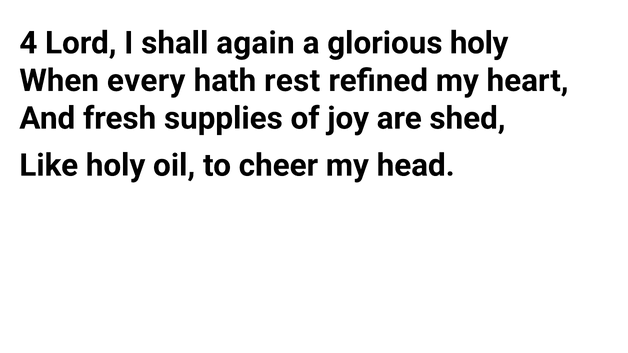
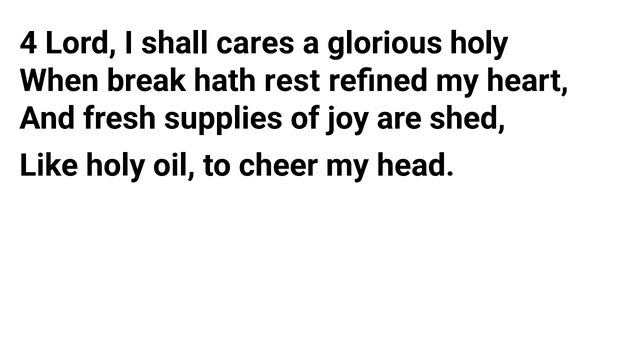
again: again -> cares
every: every -> break
